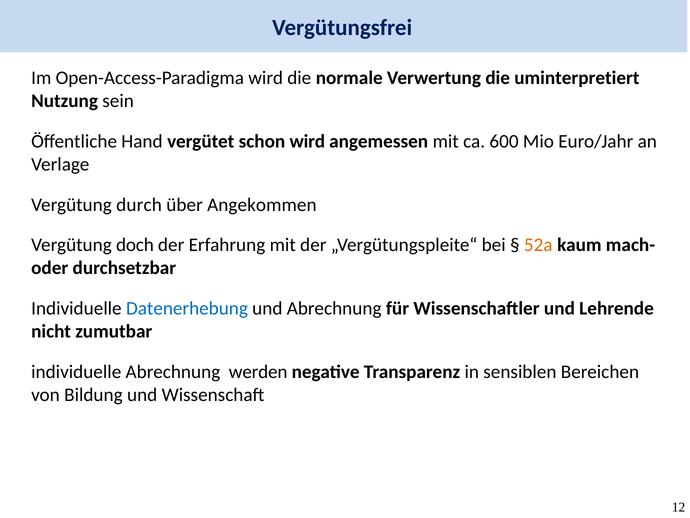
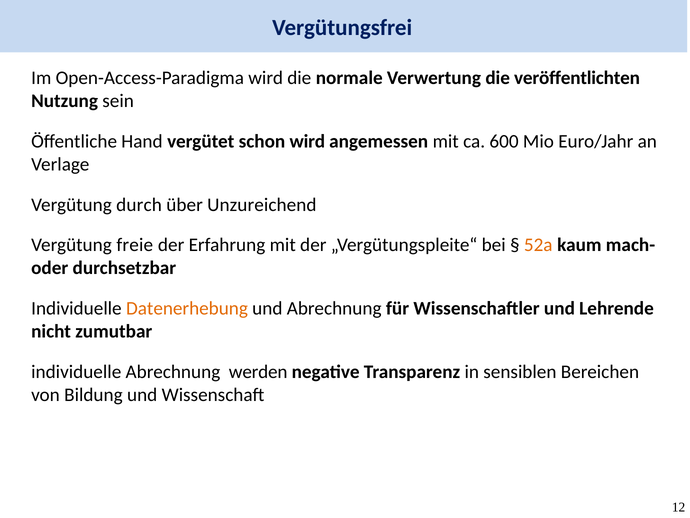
uminterpretiert: uminterpretiert -> veröffentlichten
Angekommen: Angekommen -> Unzureichend
doch: doch -> freie
Datenerhebung colour: blue -> orange
